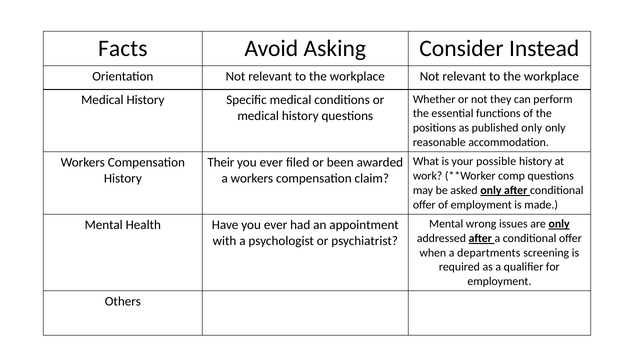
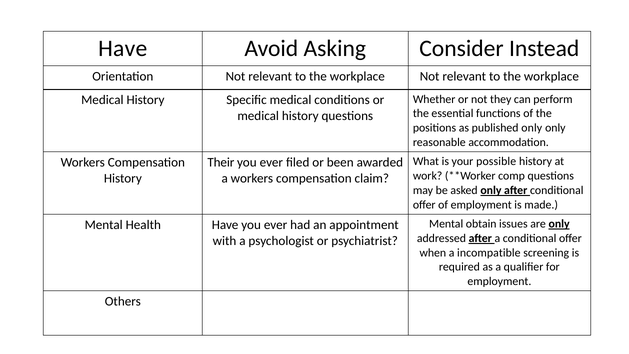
Facts at (123, 49): Facts -> Have
wrong: wrong -> obtain
departments: departments -> incompatible
